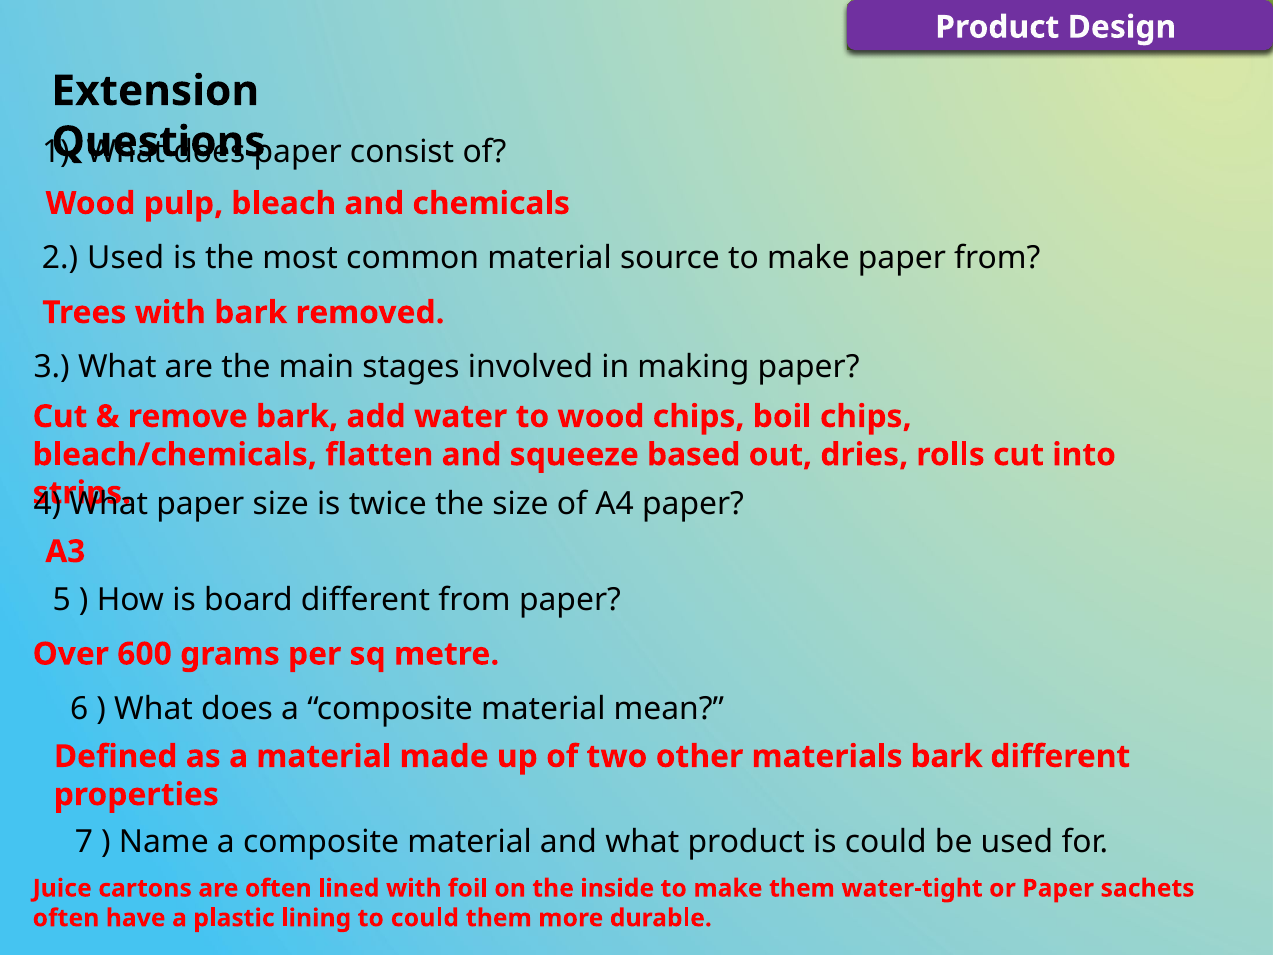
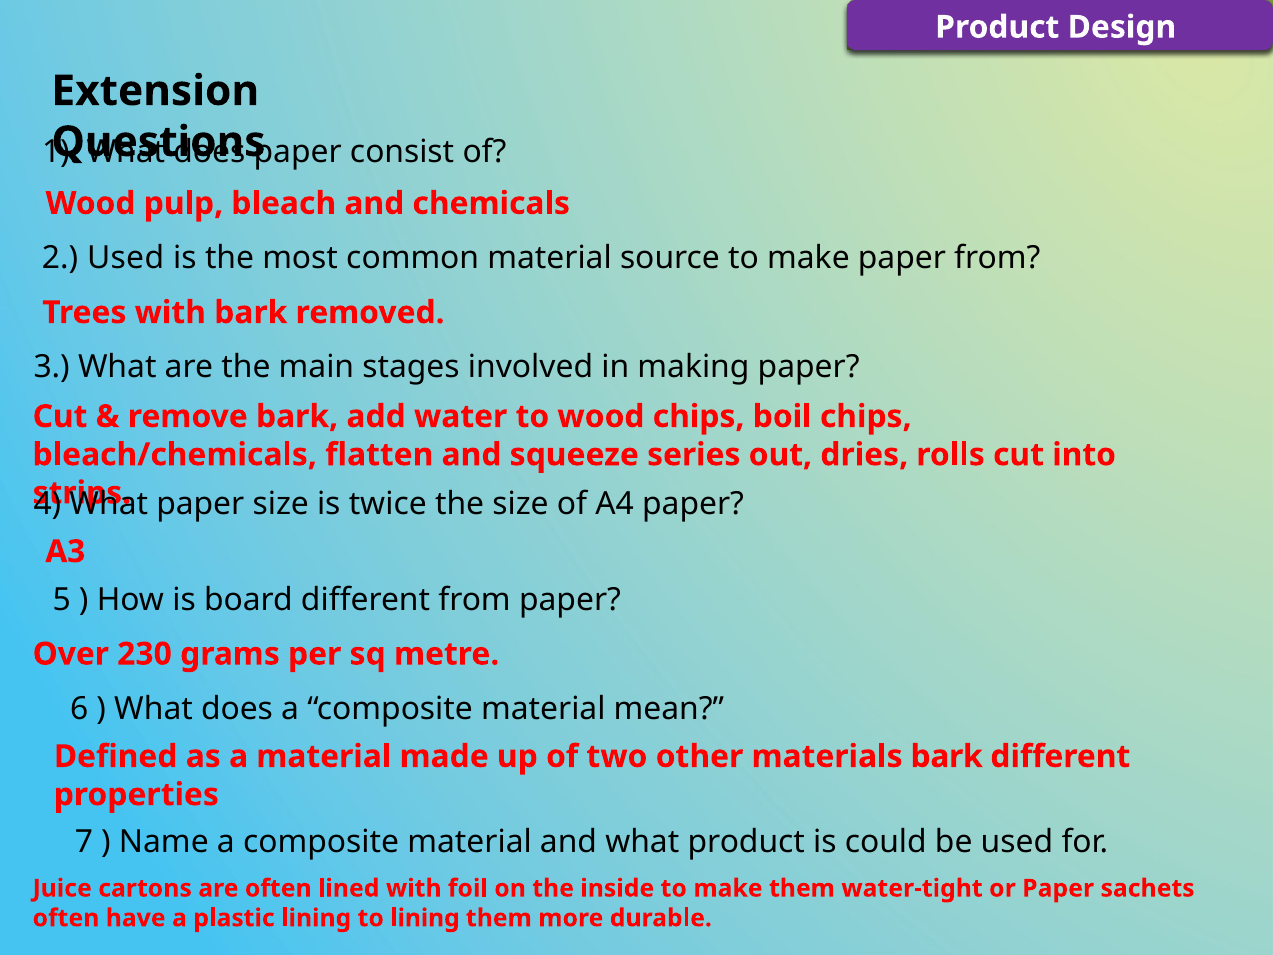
based: based -> series
600: 600 -> 230
to could: could -> lining
